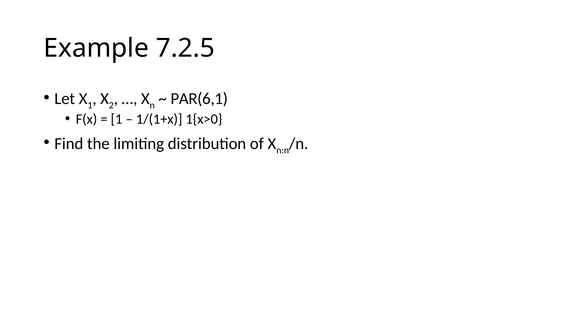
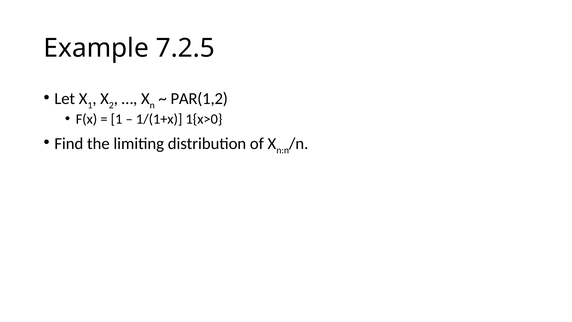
PAR(6,1: PAR(6,1 -> PAR(1,2
